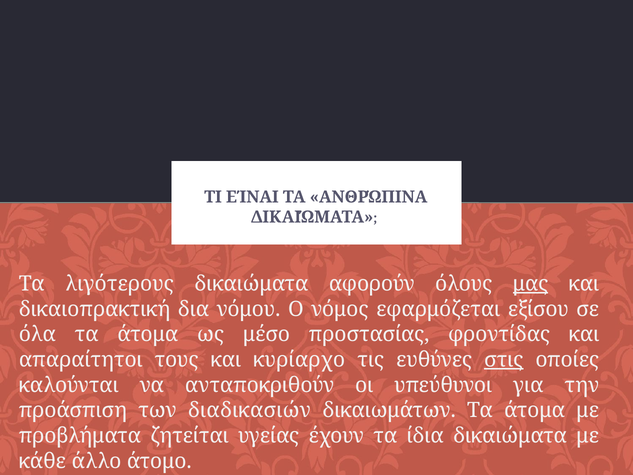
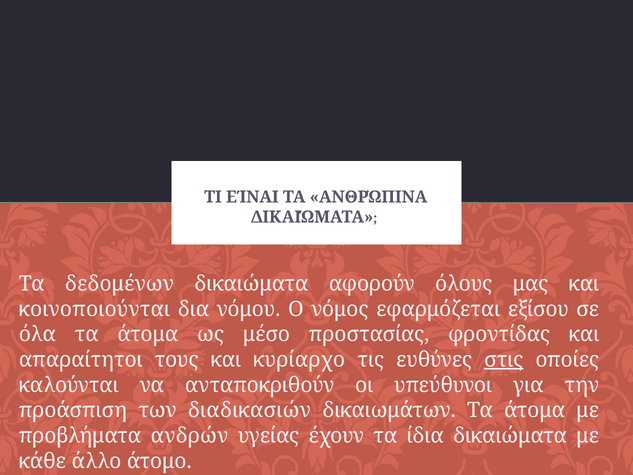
λιγότερους: λιγότερους -> δεδομένων
μας underline: present -> none
δικαιοπρακτική: δικαιοπρακτική -> κοινοποιούνται
ζητείται: ζητείται -> ανδρών
